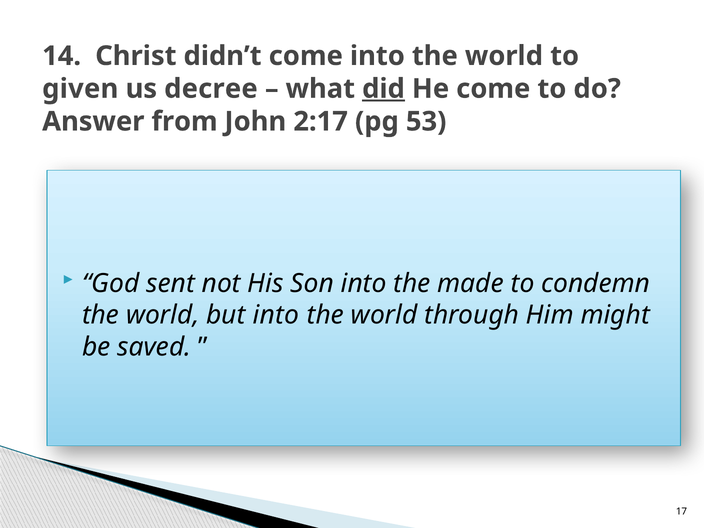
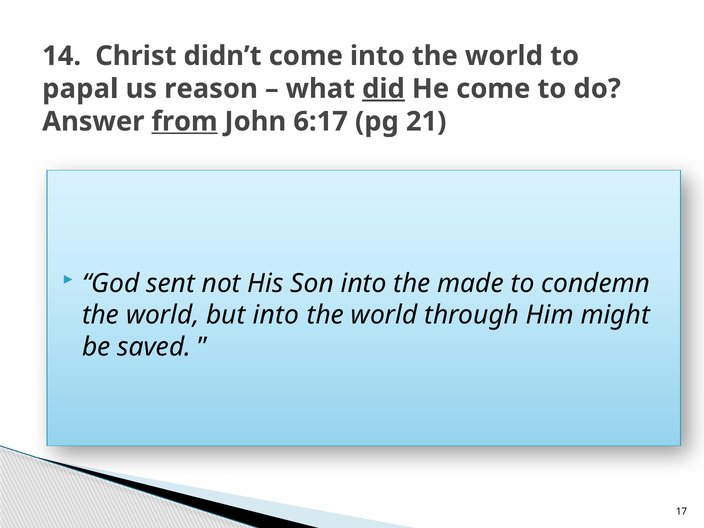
given: given -> papal
decree: decree -> reason
from underline: none -> present
2:17: 2:17 -> 6:17
53: 53 -> 21
